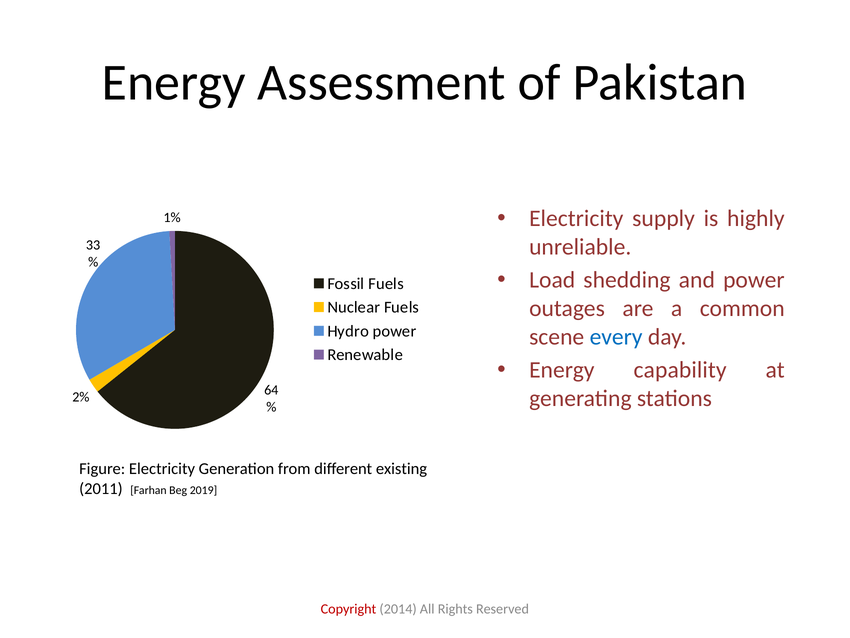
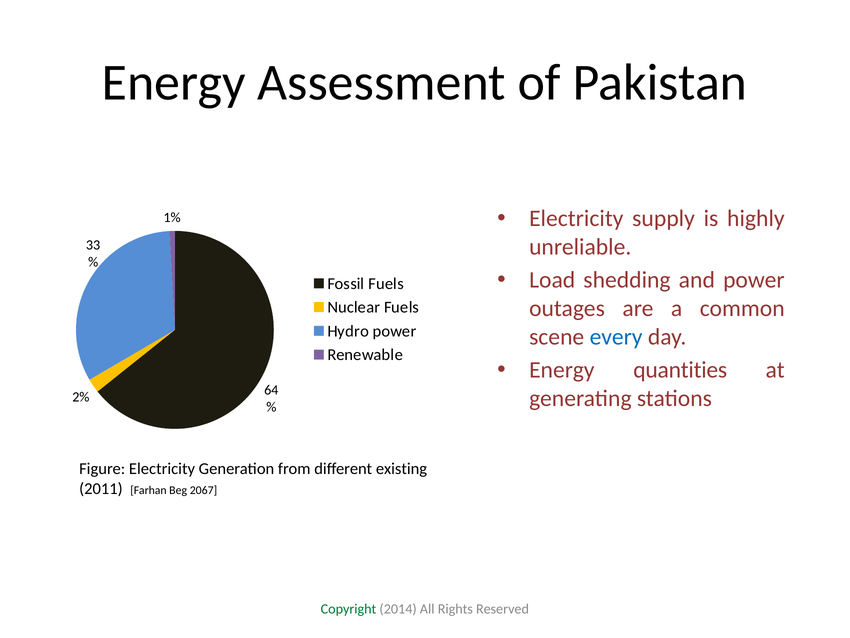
capability: capability -> quantities
2019: 2019 -> 2067
Copyright colour: red -> green
